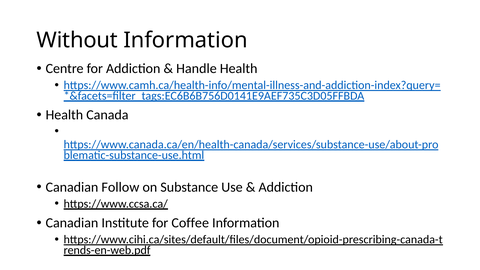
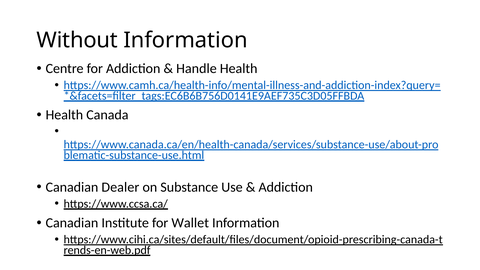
Follow: Follow -> Dealer
Coffee: Coffee -> Wallet
